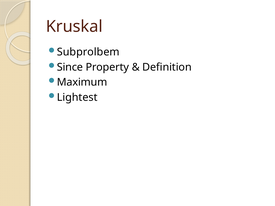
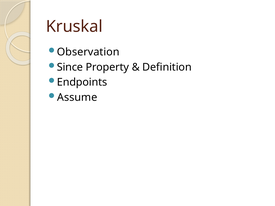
Subprolbem: Subprolbem -> Observation
Maximum: Maximum -> Endpoints
Lightest: Lightest -> Assume
